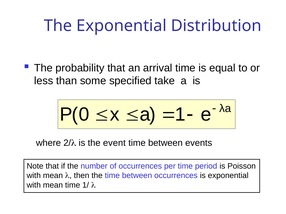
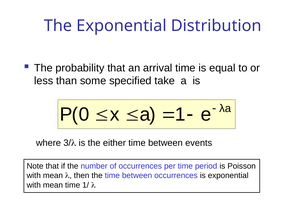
2/: 2/ -> 3/
event: event -> either
